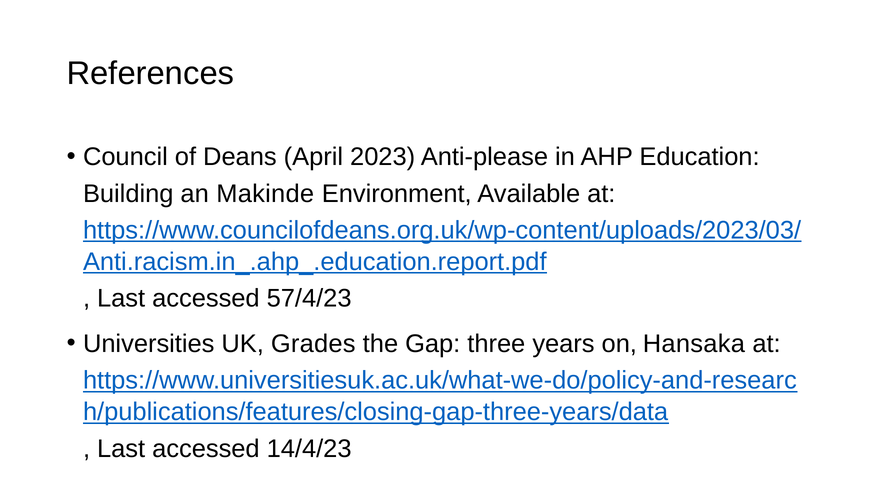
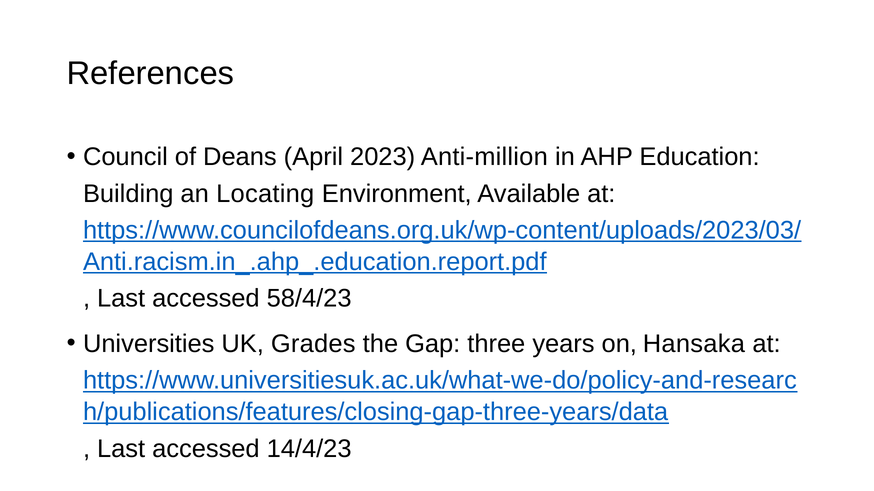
Anti-please: Anti-please -> Anti-million
Makinde: Makinde -> Locating
57/4/23: 57/4/23 -> 58/4/23
